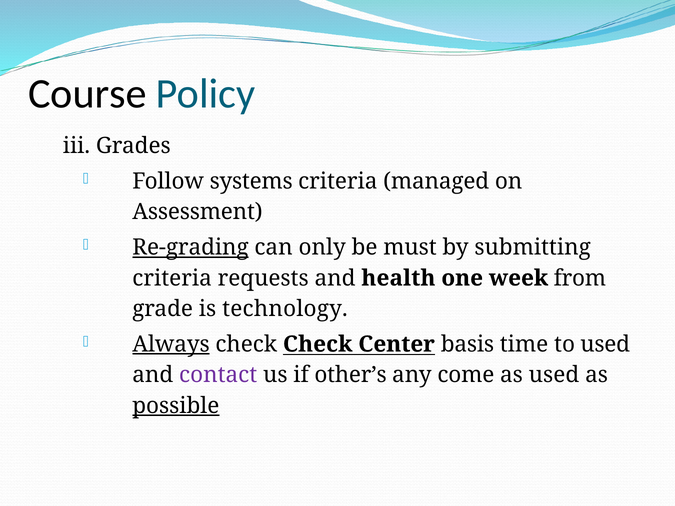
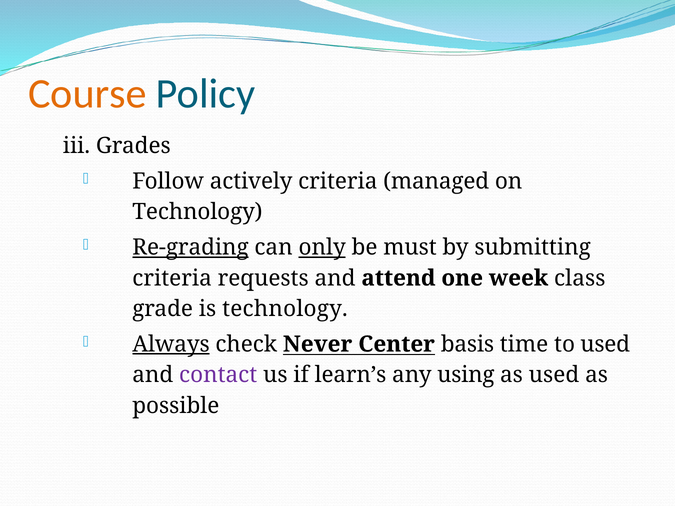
Course colour: black -> orange
systems: systems -> actively
Assessment at (197, 212): Assessment -> Technology
only underline: none -> present
health: health -> attend
from: from -> class
check Check: Check -> Never
other’s: other’s -> learn’s
come: come -> using
possible underline: present -> none
